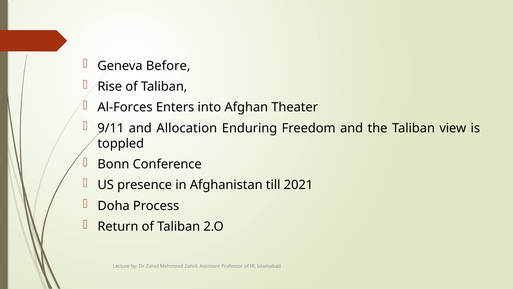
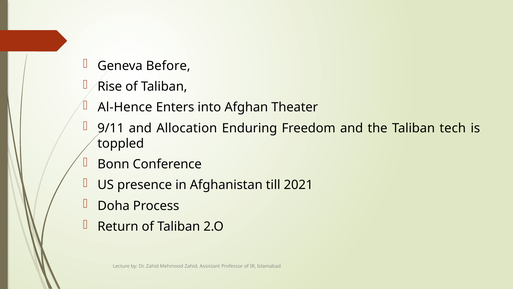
Al-Forces: Al-Forces -> Al-Hence
view: view -> tech
